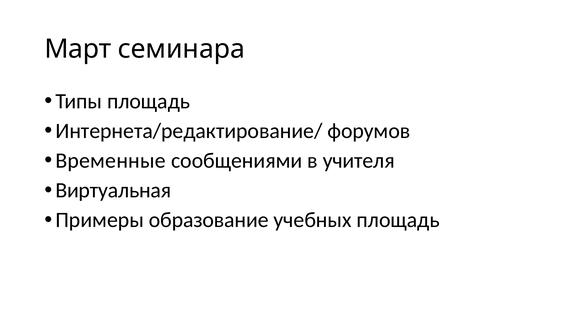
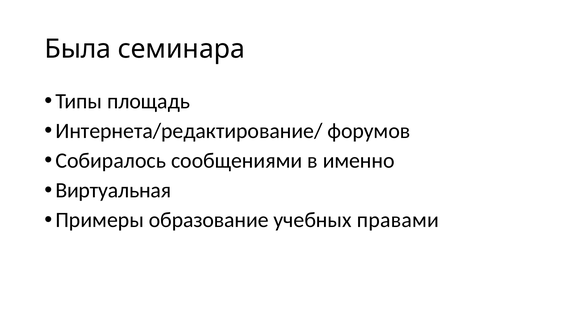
Март: Март -> Была
Временные: Временные -> Собиралось
учителя: учителя -> именно
учебных площадь: площадь -> правами
